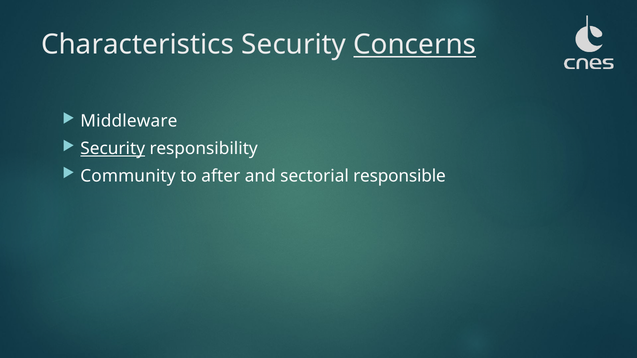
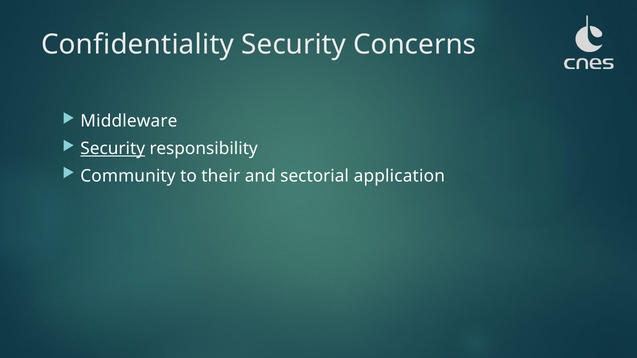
Characteristics: Characteristics -> Confidentiality
Concerns underline: present -> none
after: after -> their
responsible: responsible -> application
